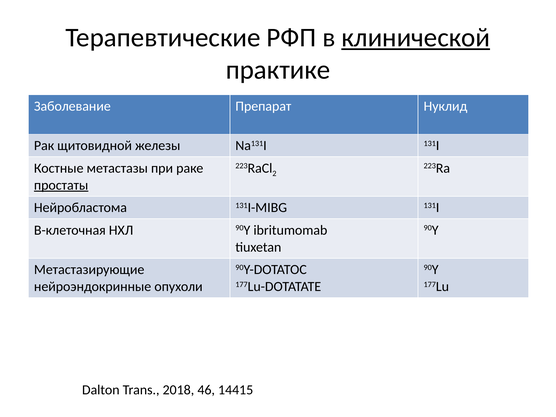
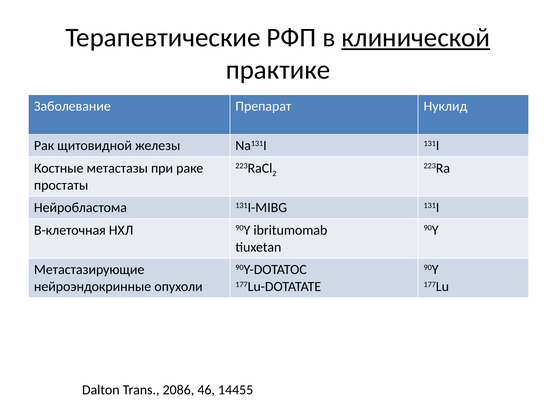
простаты underline: present -> none
2018: 2018 -> 2086
14415: 14415 -> 14455
